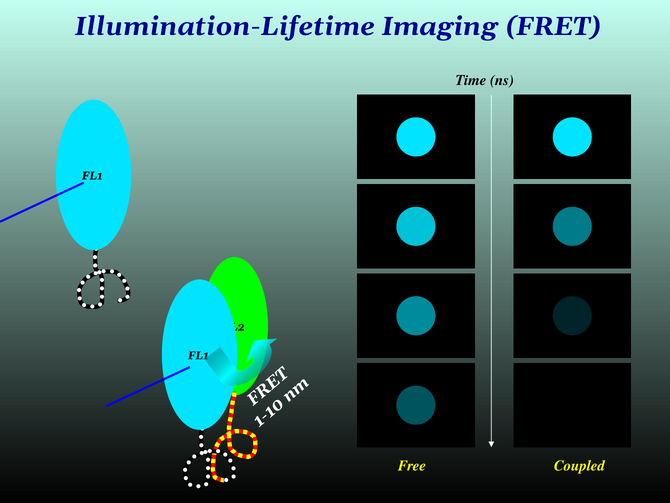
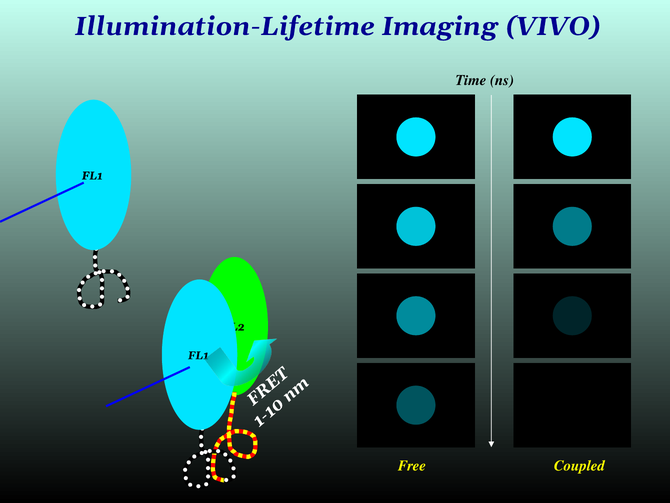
FRET: FRET -> VIVO
